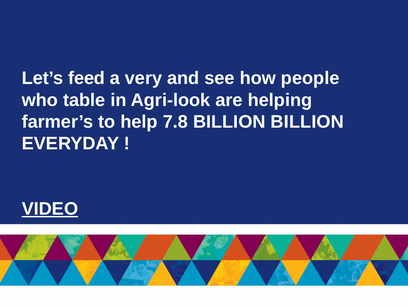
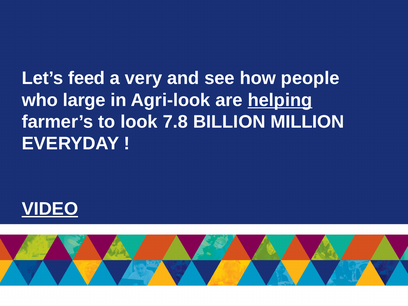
table: table -> large
helping underline: none -> present
help: help -> look
BILLION BILLION: BILLION -> MILLION
